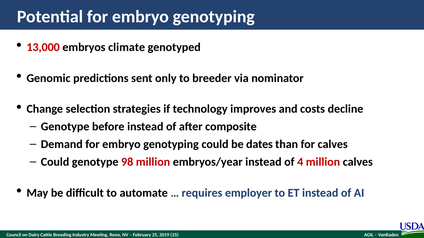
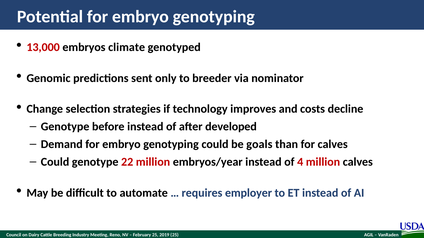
composite: composite -> developed
dates: dates -> goals
98: 98 -> 22
